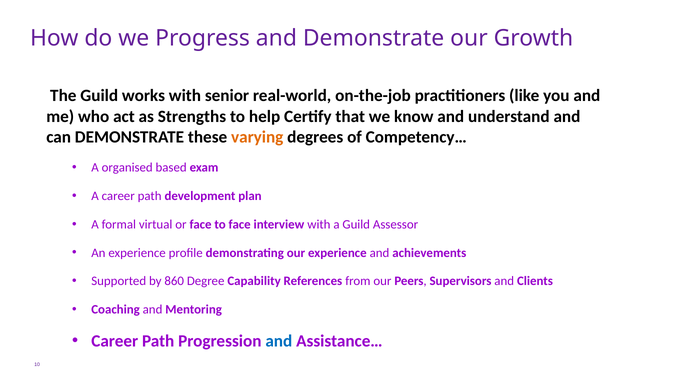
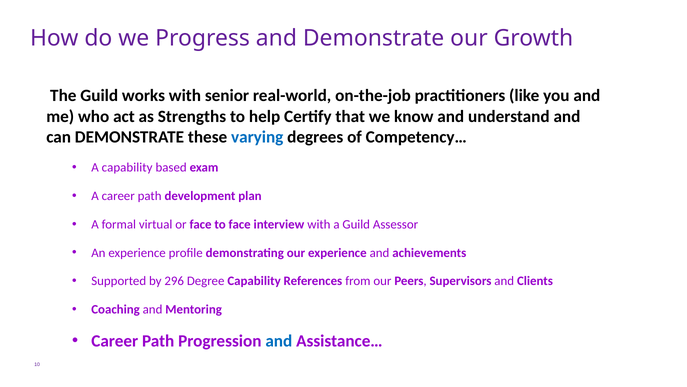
varying colour: orange -> blue
A organised: organised -> capability
860: 860 -> 296
